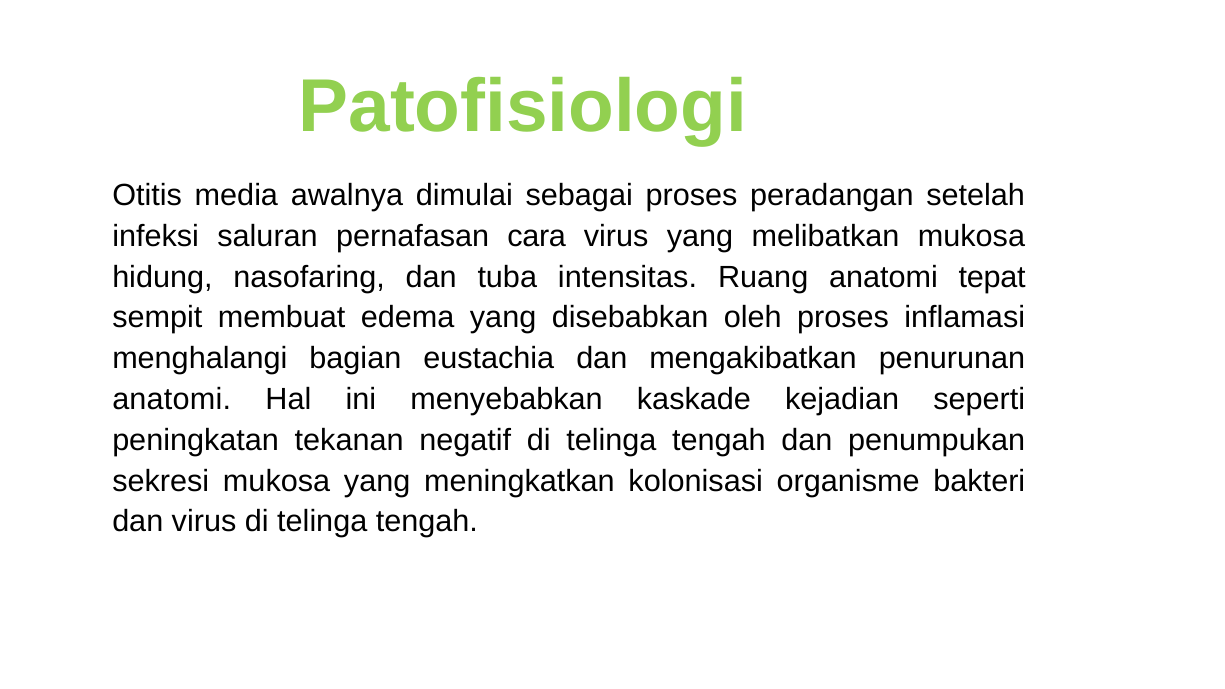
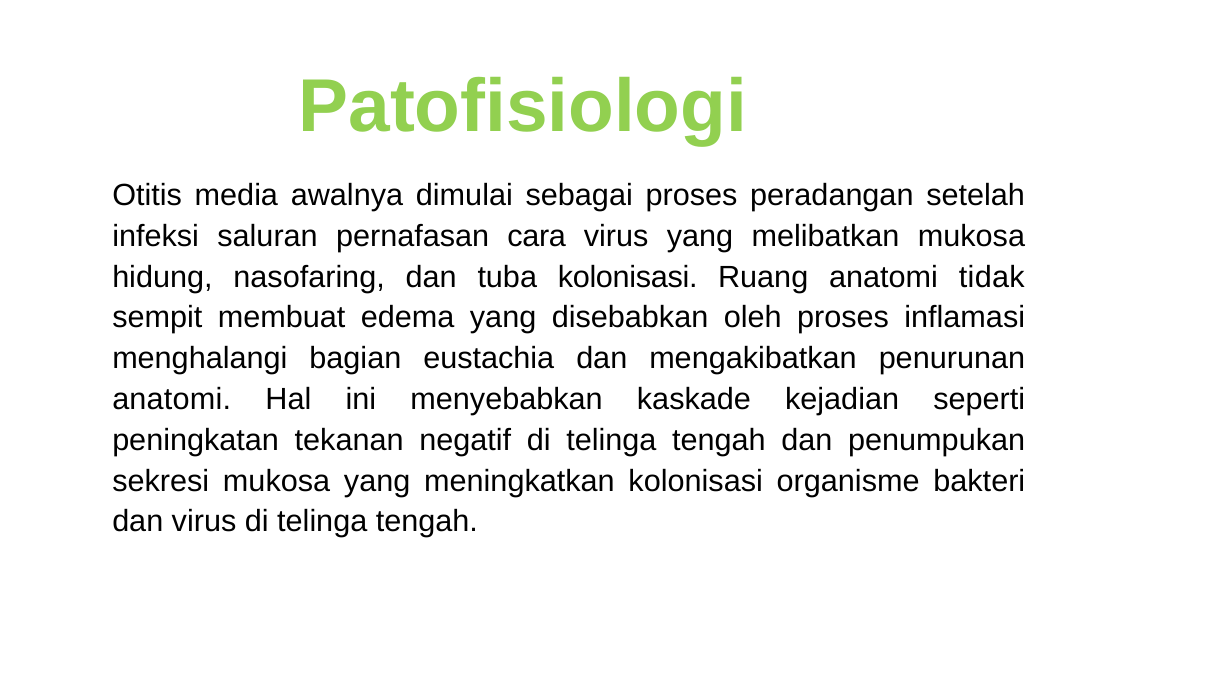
tuba intensitas: intensitas -> kolonisasi
tepat: tepat -> tidak
